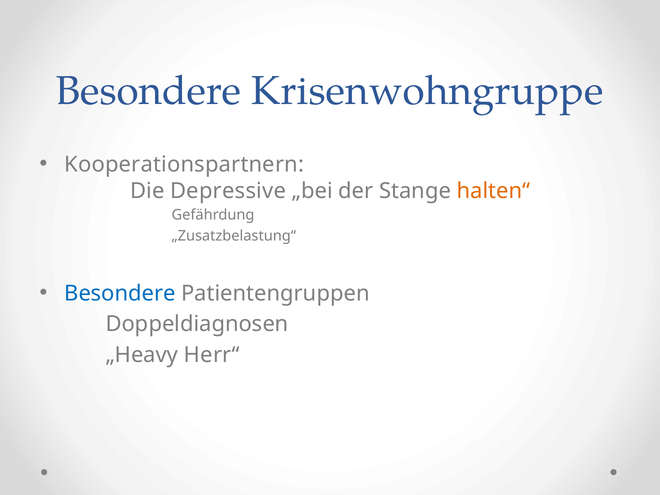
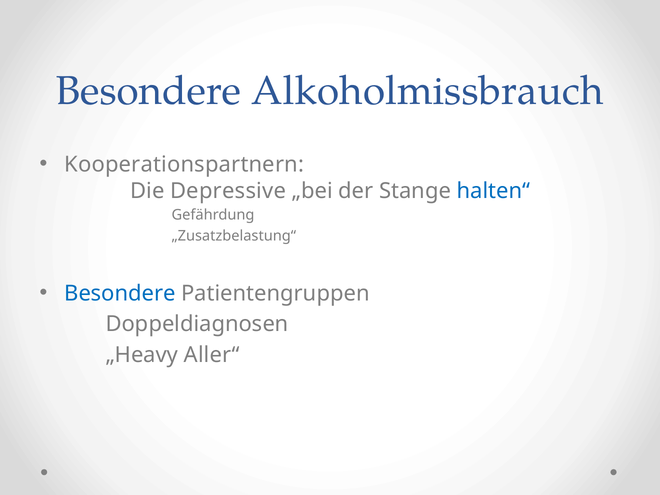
Krisenwohngruppe: Krisenwohngruppe -> Alkoholmissbrauch
halten“ colour: orange -> blue
Herr“: Herr“ -> Aller“
